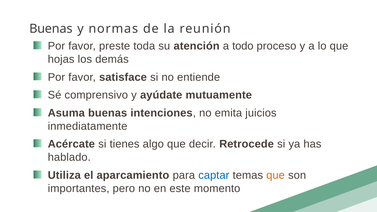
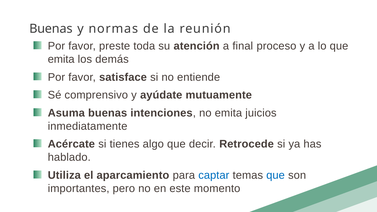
todo: todo -> final
hojas at (61, 59): hojas -> emita
que at (276, 175) colour: orange -> blue
